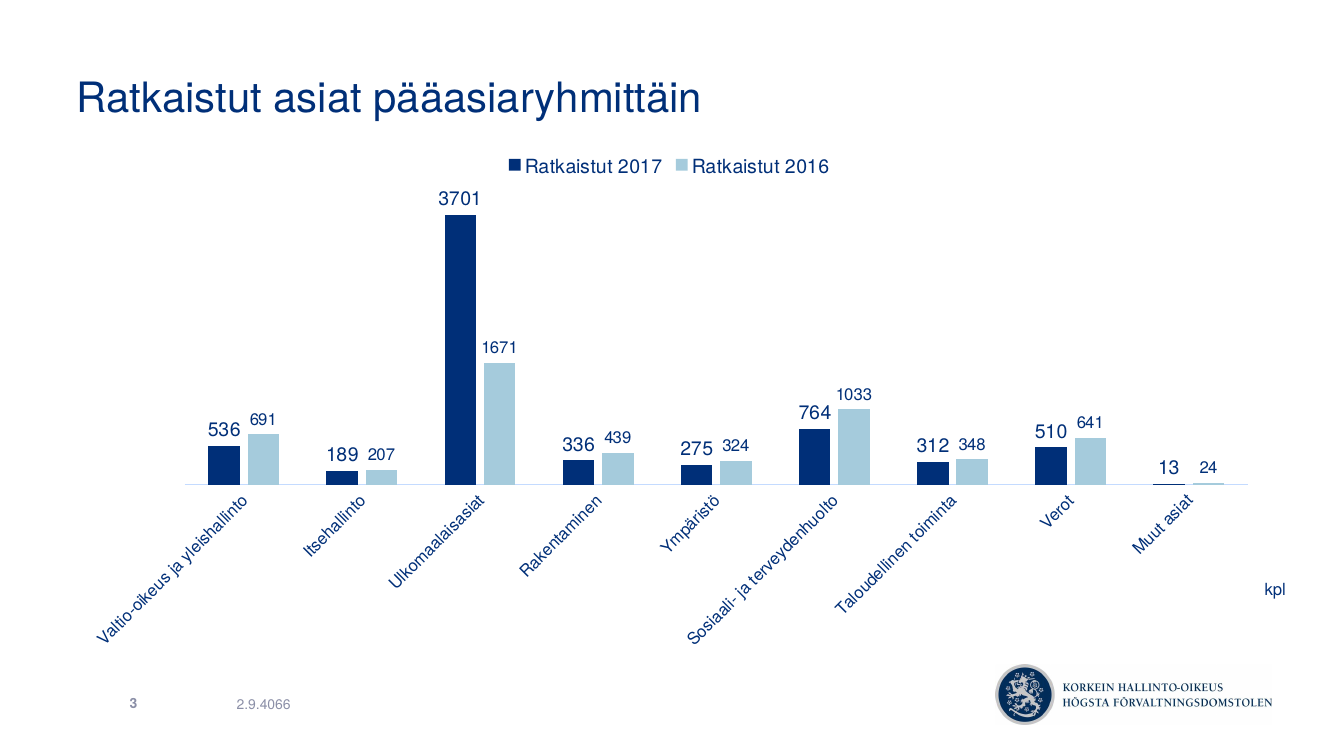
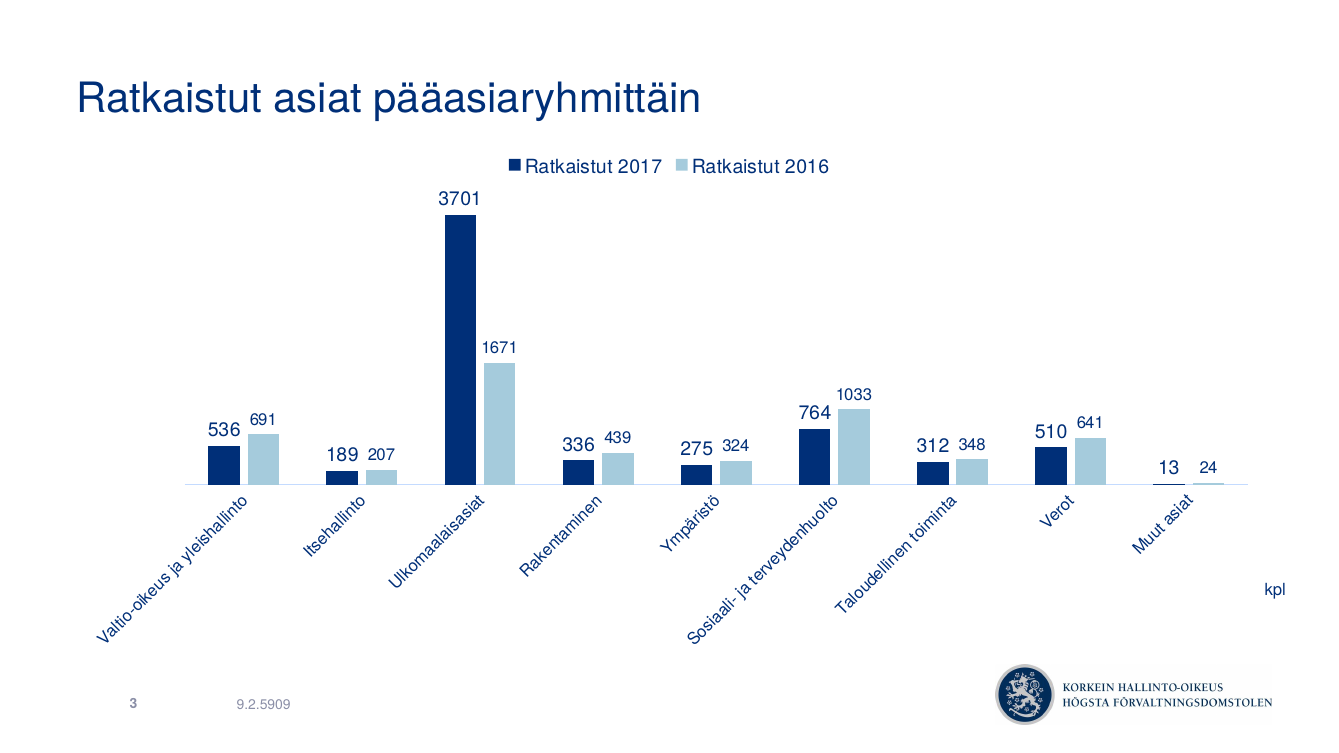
2.9.4066: 2.9.4066 -> 9.2.5909
